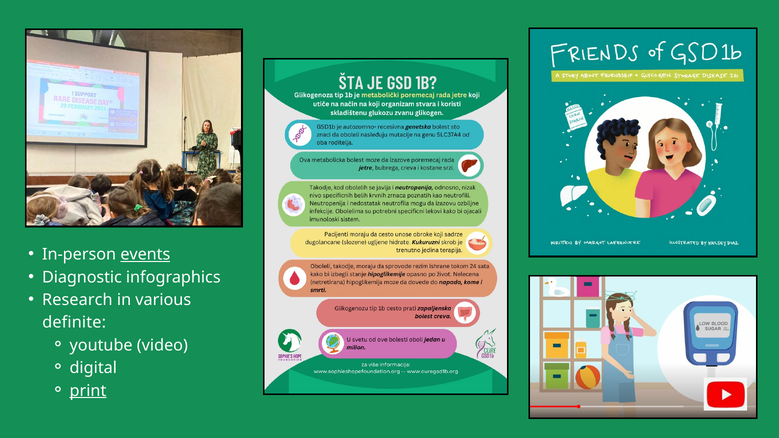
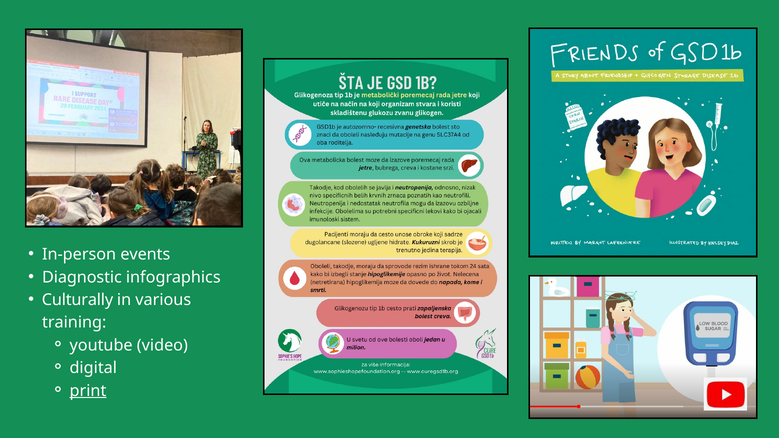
events underline: present -> none
Research: Research -> Culturally
definite: definite -> training
